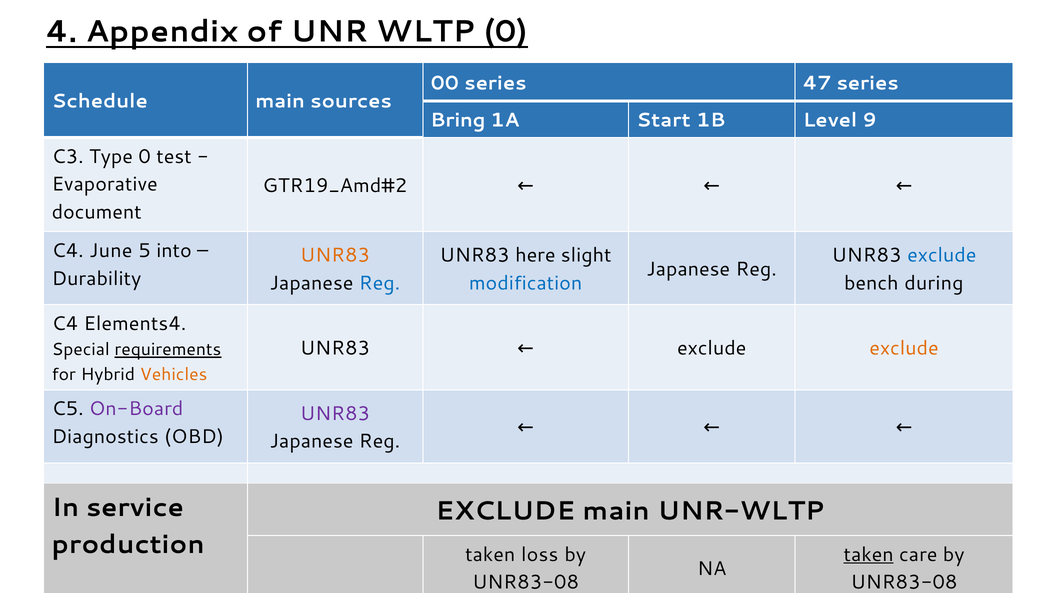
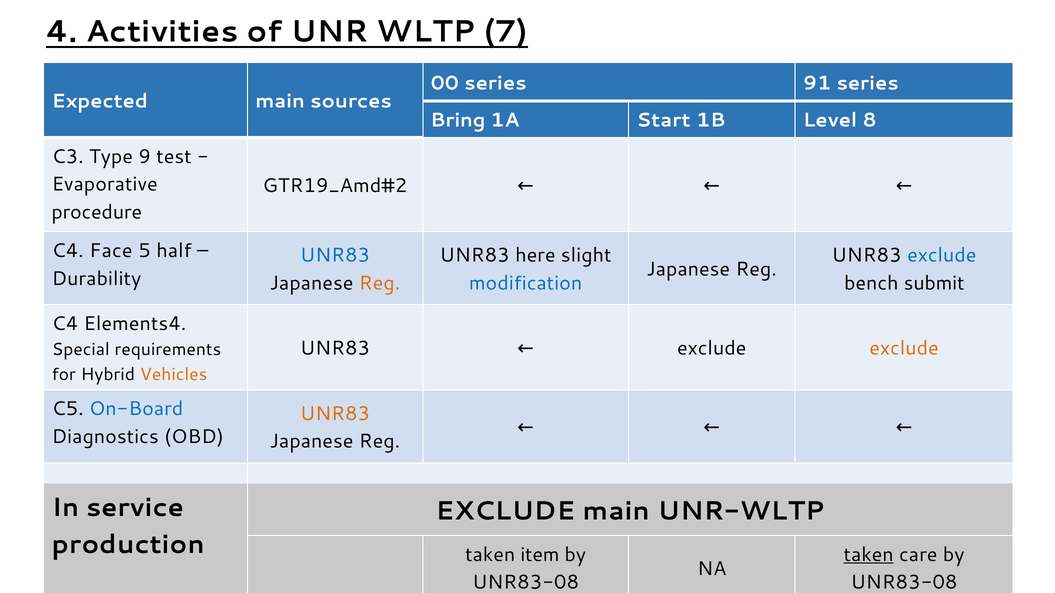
Appendix: Appendix -> Activities
WLTP 0: 0 -> 7
47: 47 -> 91
Schedule: Schedule -> Expected
9: 9 -> 8
Type 0: 0 -> 9
document: document -> procedure
June: June -> Face
into: into -> half
UNR83 at (335, 255) colour: orange -> blue
Reg at (379, 283) colour: blue -> orange
during: during -> submit
requirements underline: present -> none
On-Board colour: purple -> blue
UNR83 at (335, 414) colour: purple -> orange
loss: loss -> item
